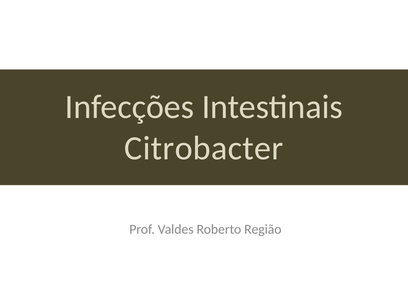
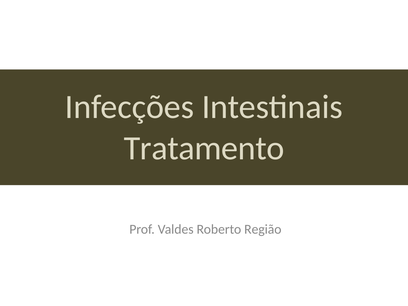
Citrobacter: Citrobacter -> Tratamento
